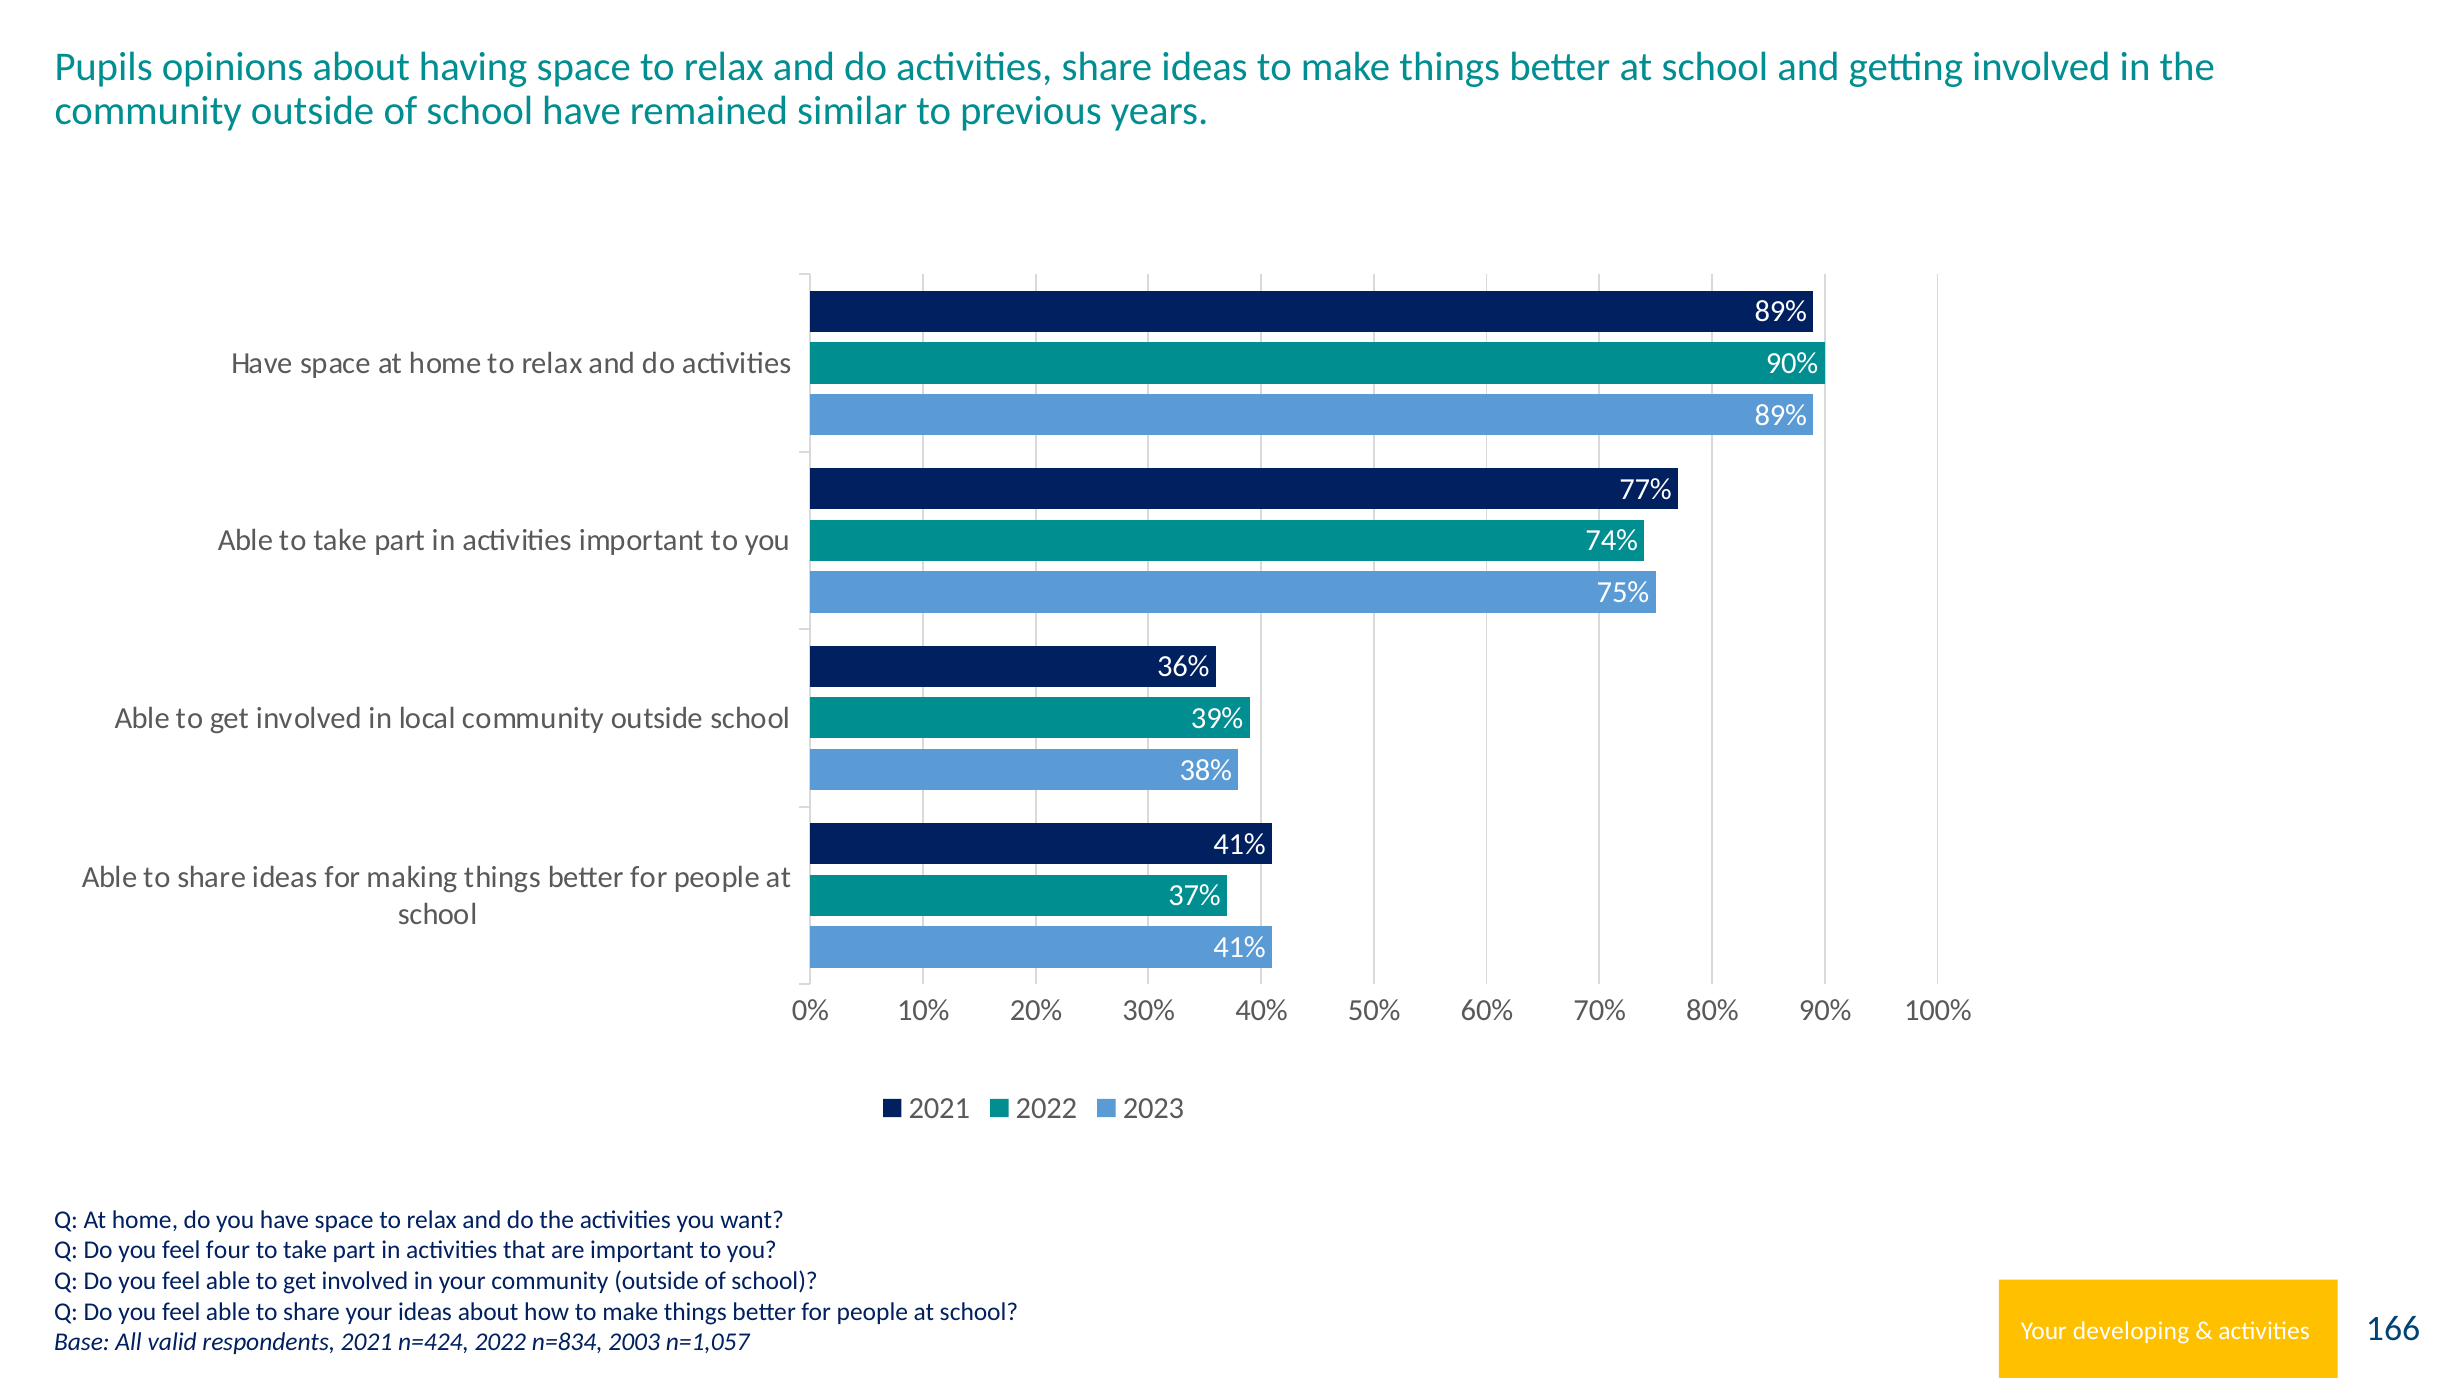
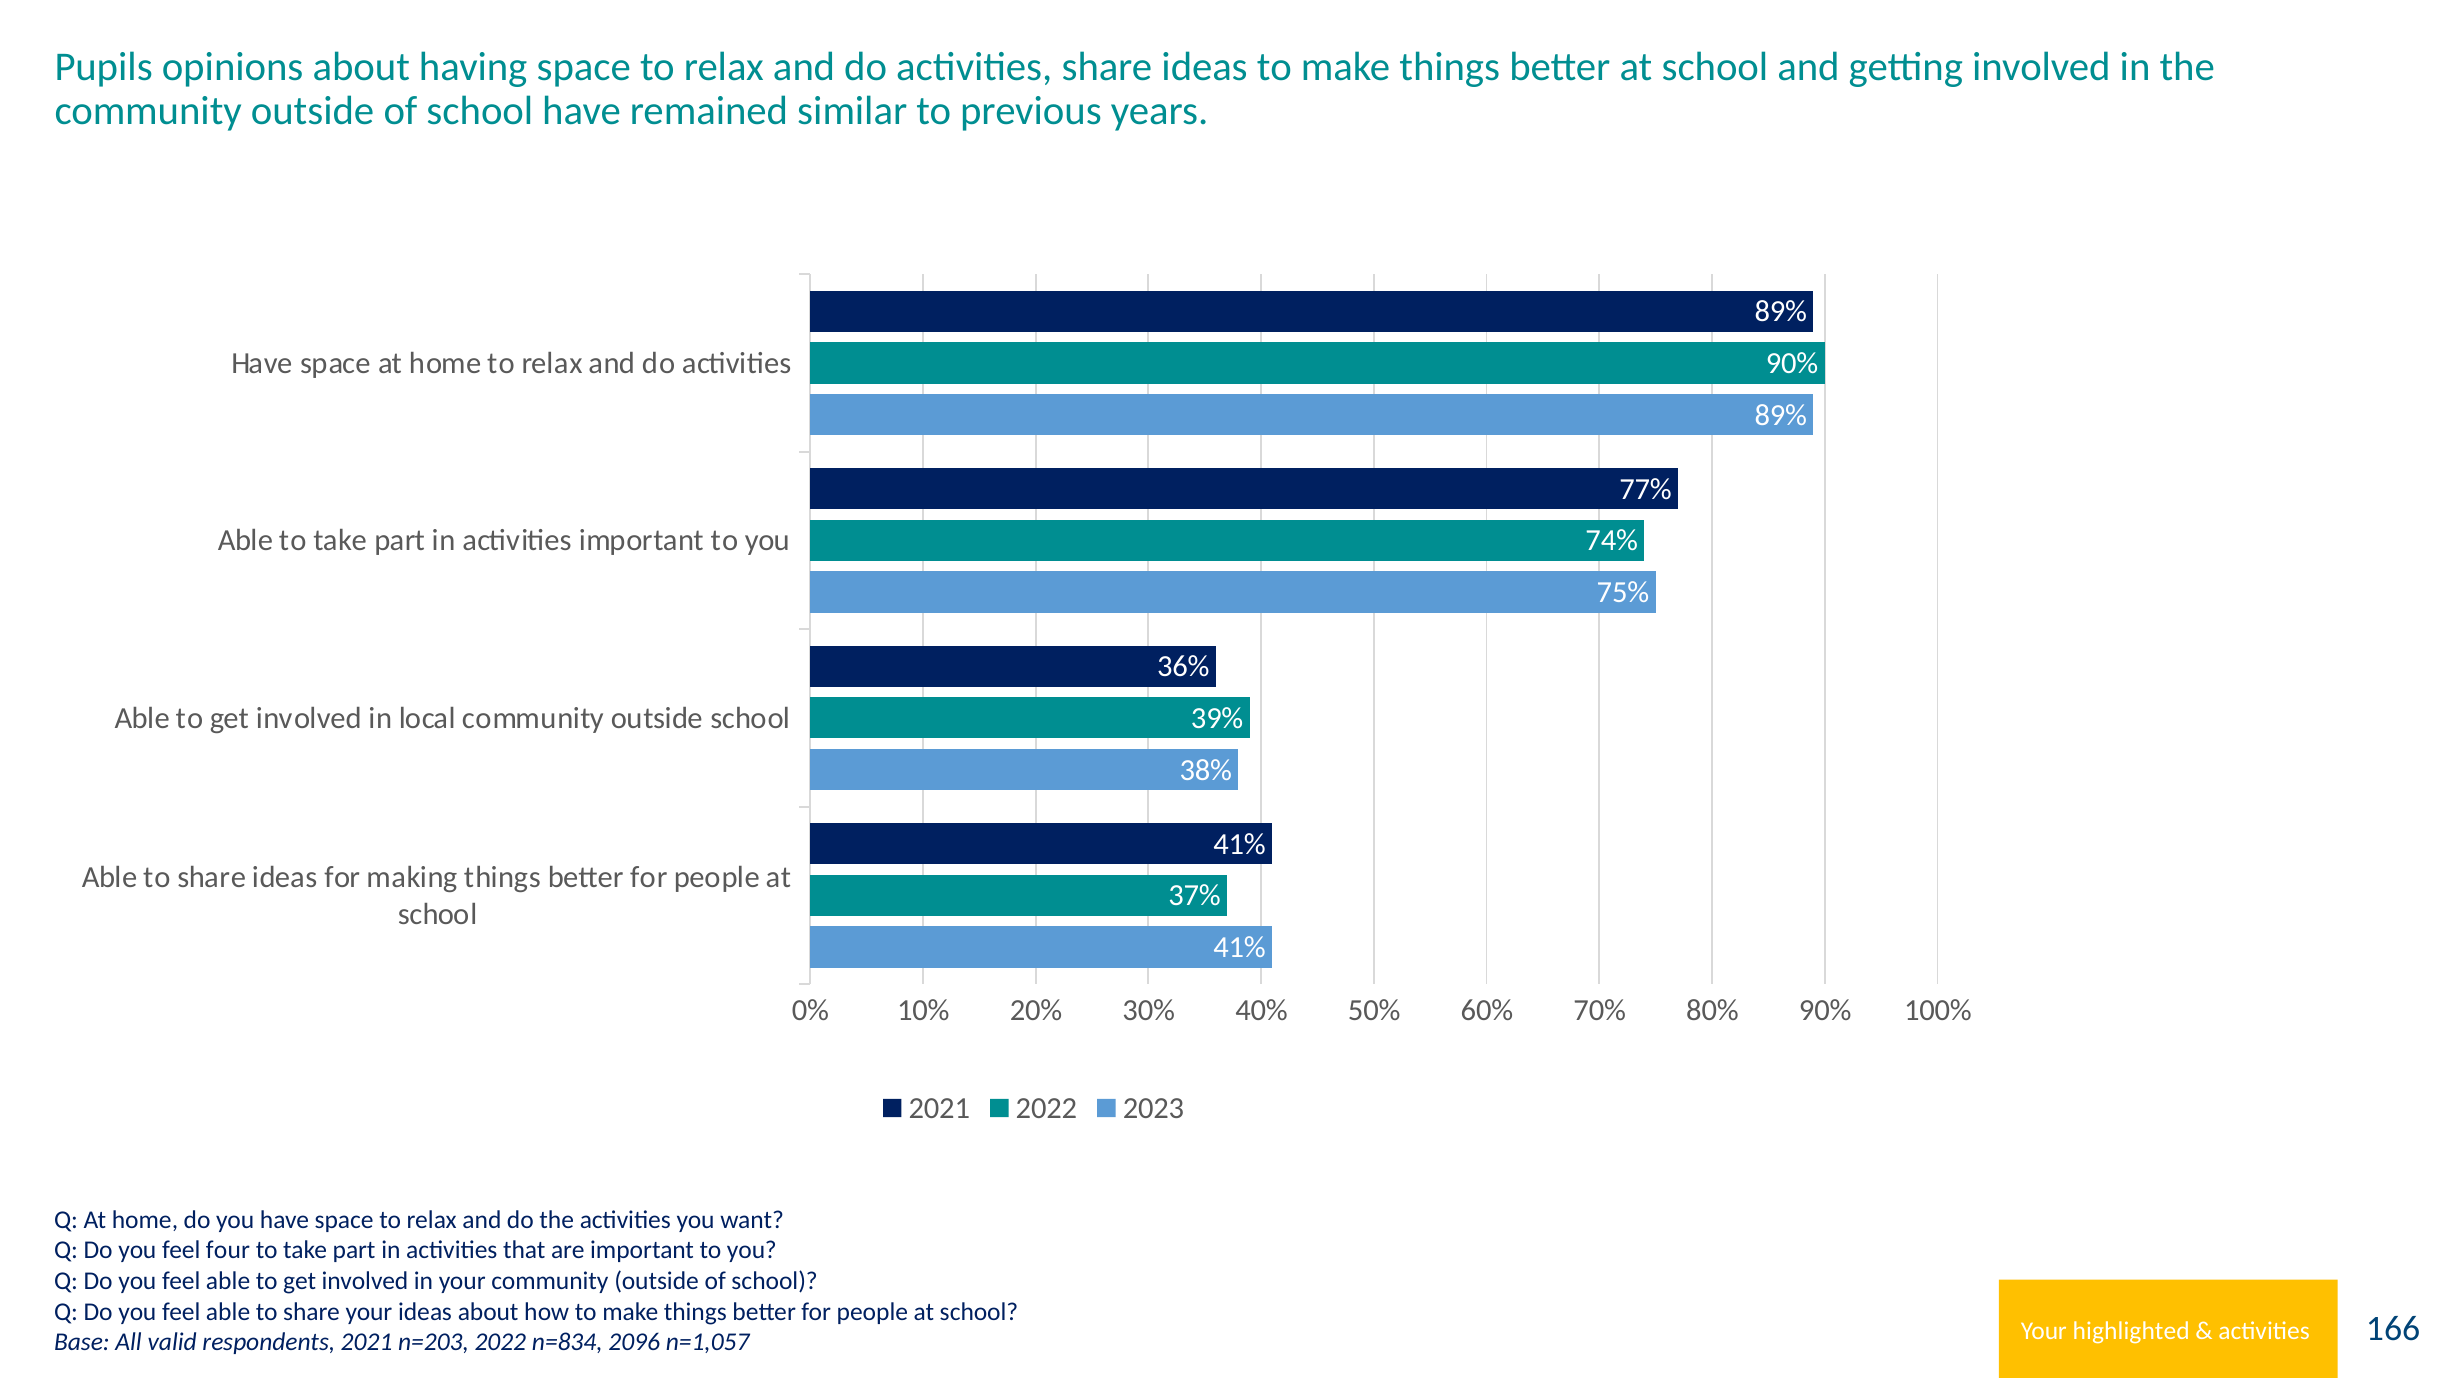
n=424: n=424 -> n=203
2003: 2003 -> 2096
developing: developing -> highlighted
